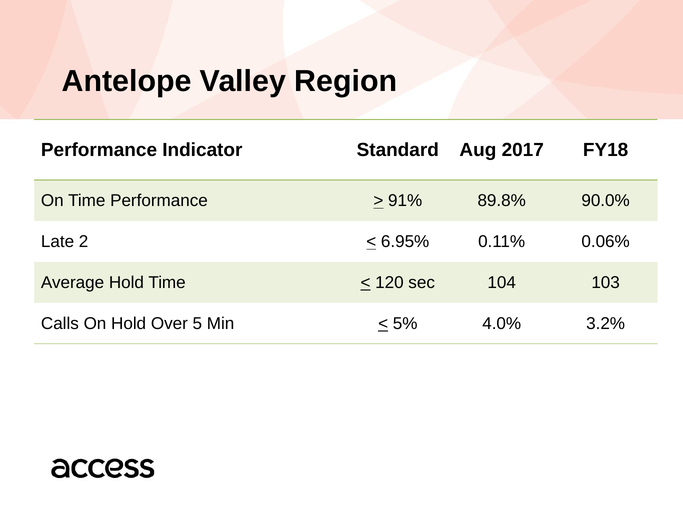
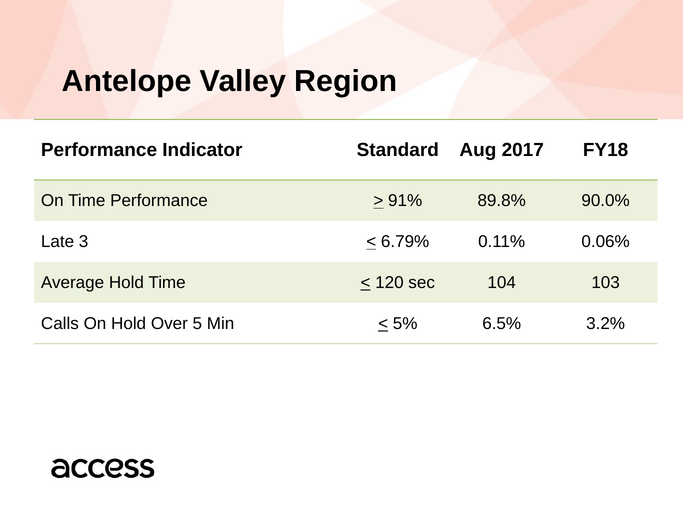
2: 2 -> 3
6.95%: 6.95% -> 6.79%
4.0%: 4.0% -> 6.5%
